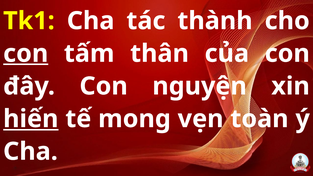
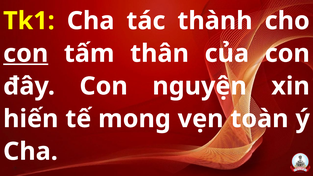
hiến underline: present -> none
